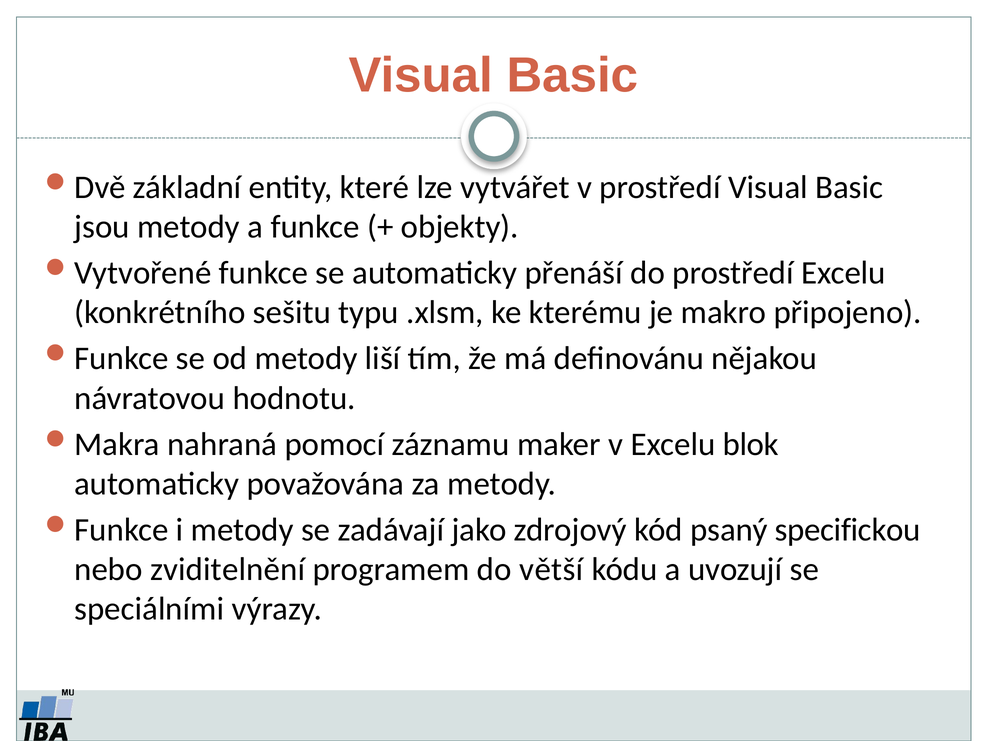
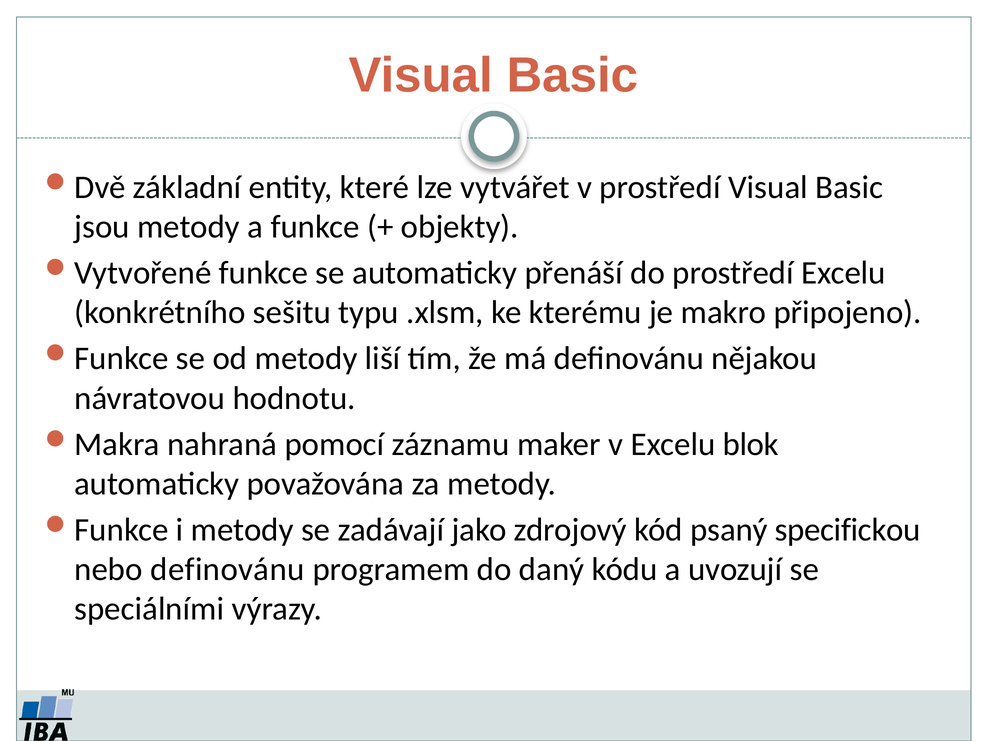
nebo zviditelnění: zviditelnění -> definovánu
větší: větší -> daný
